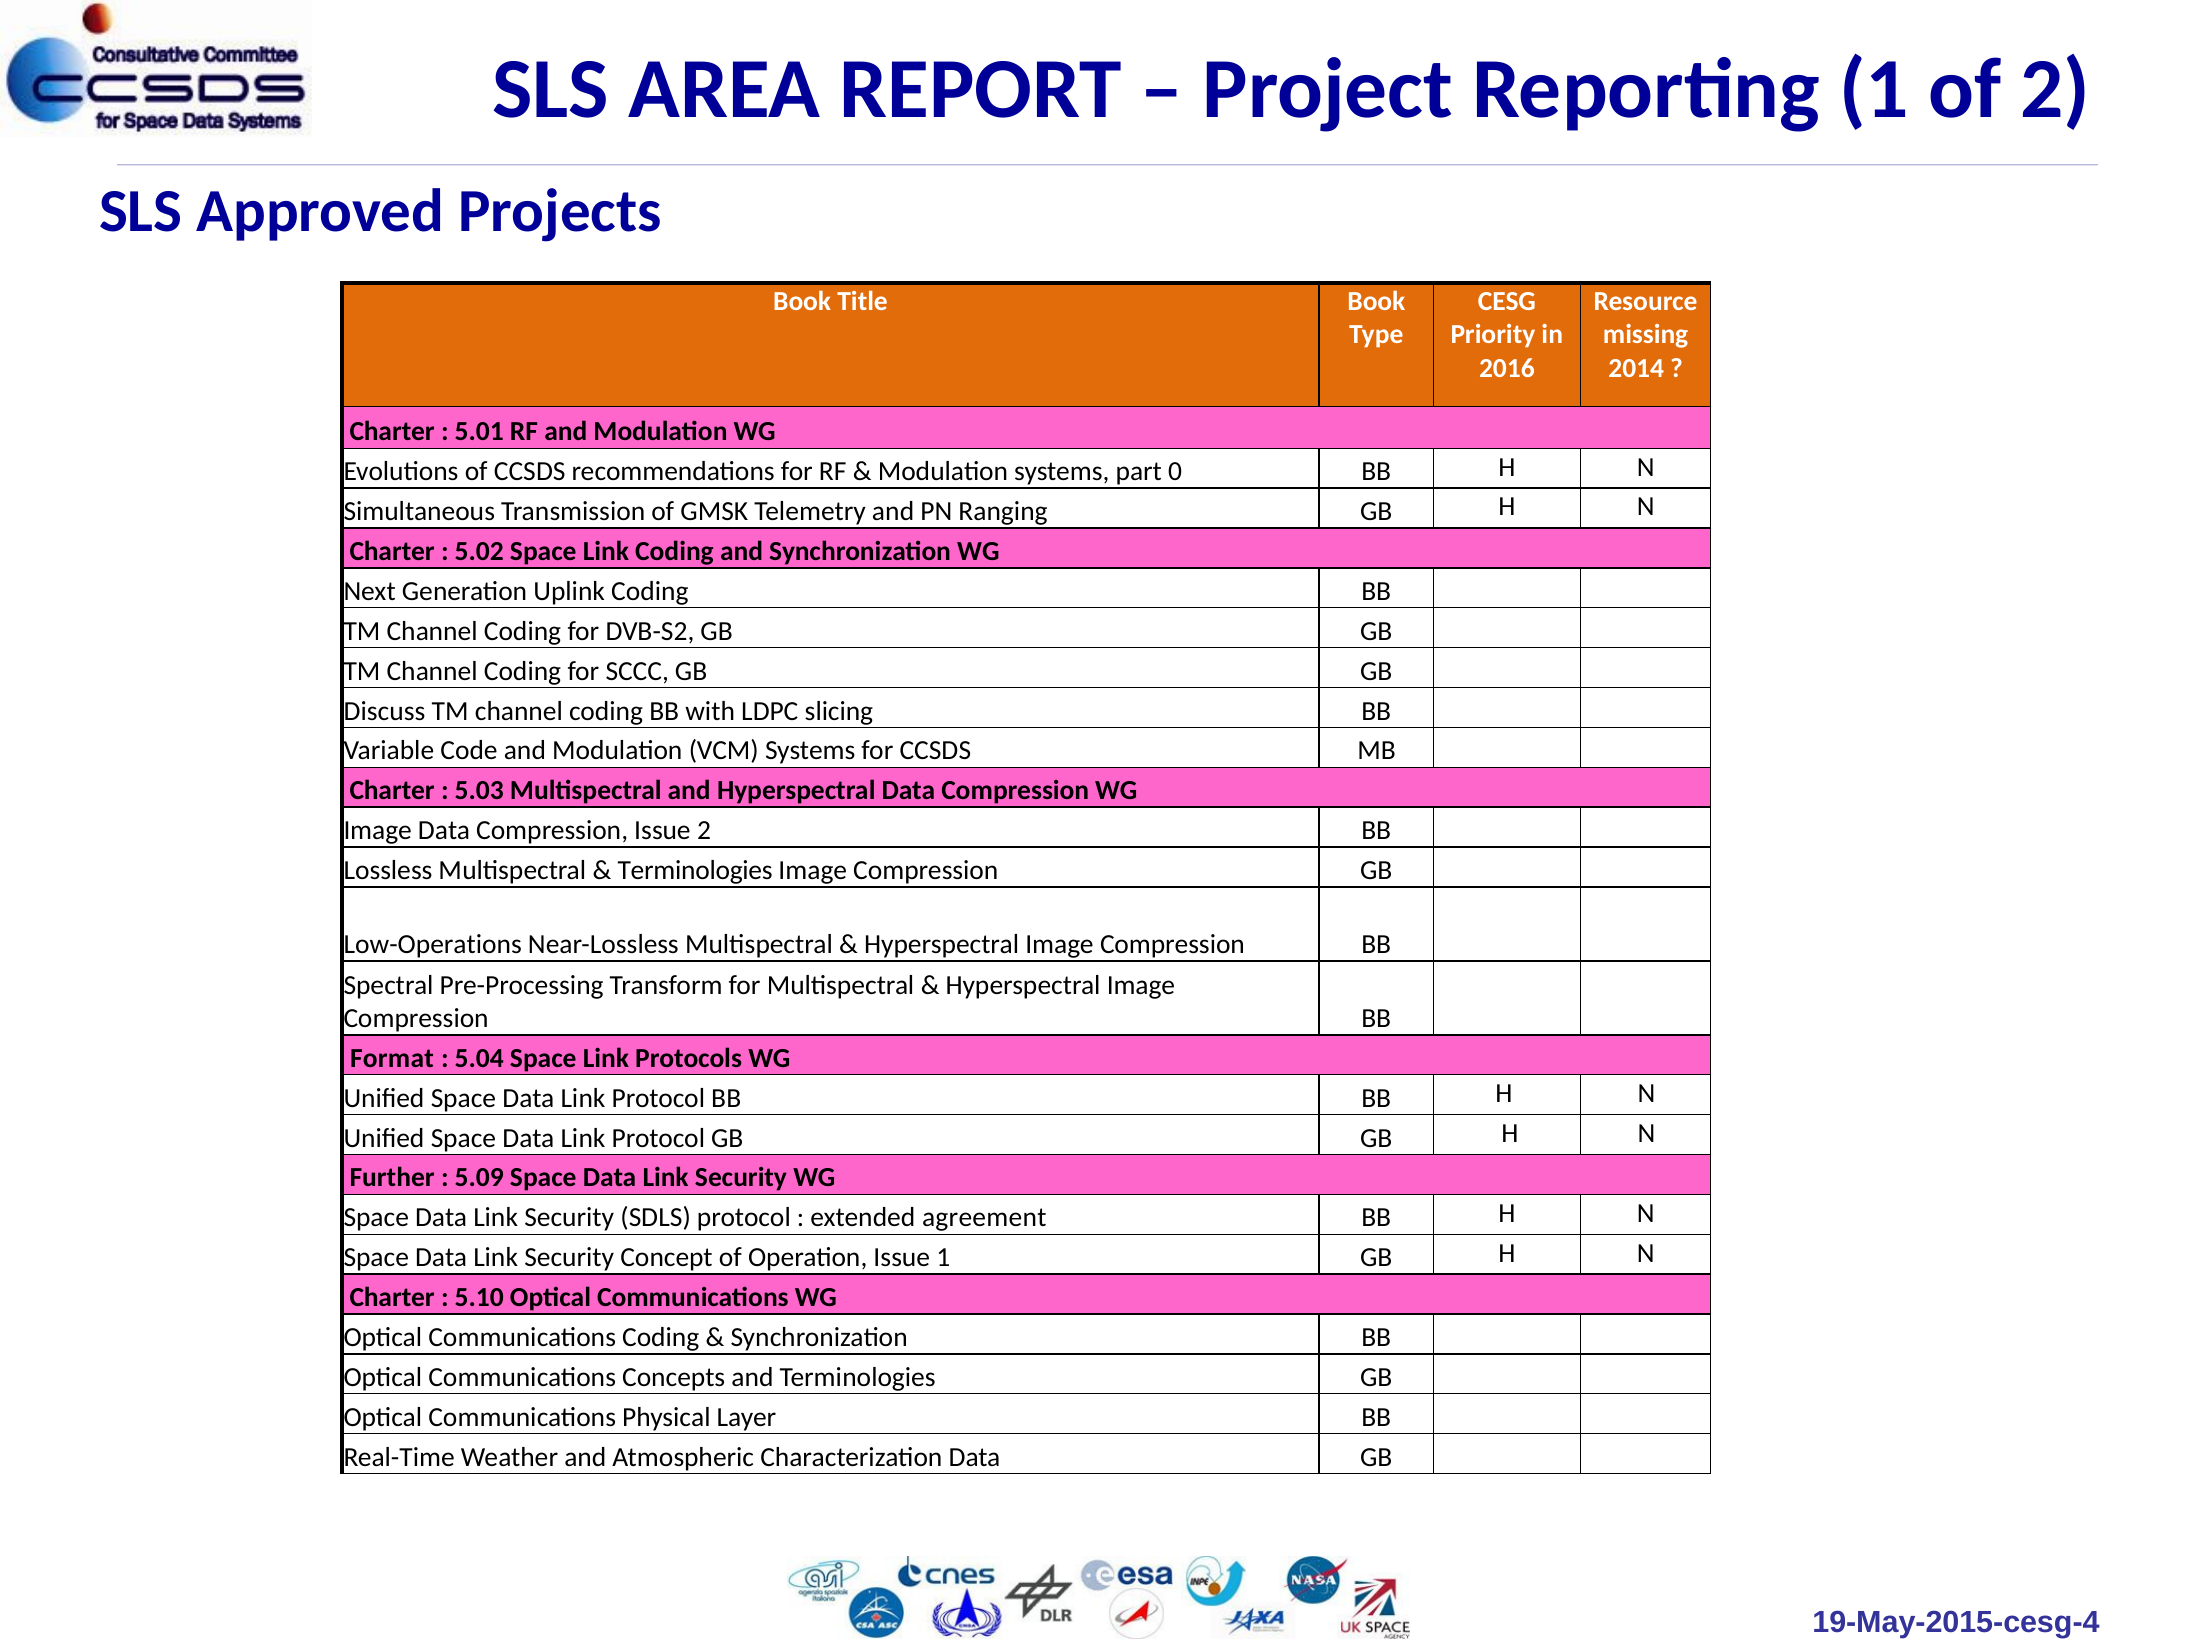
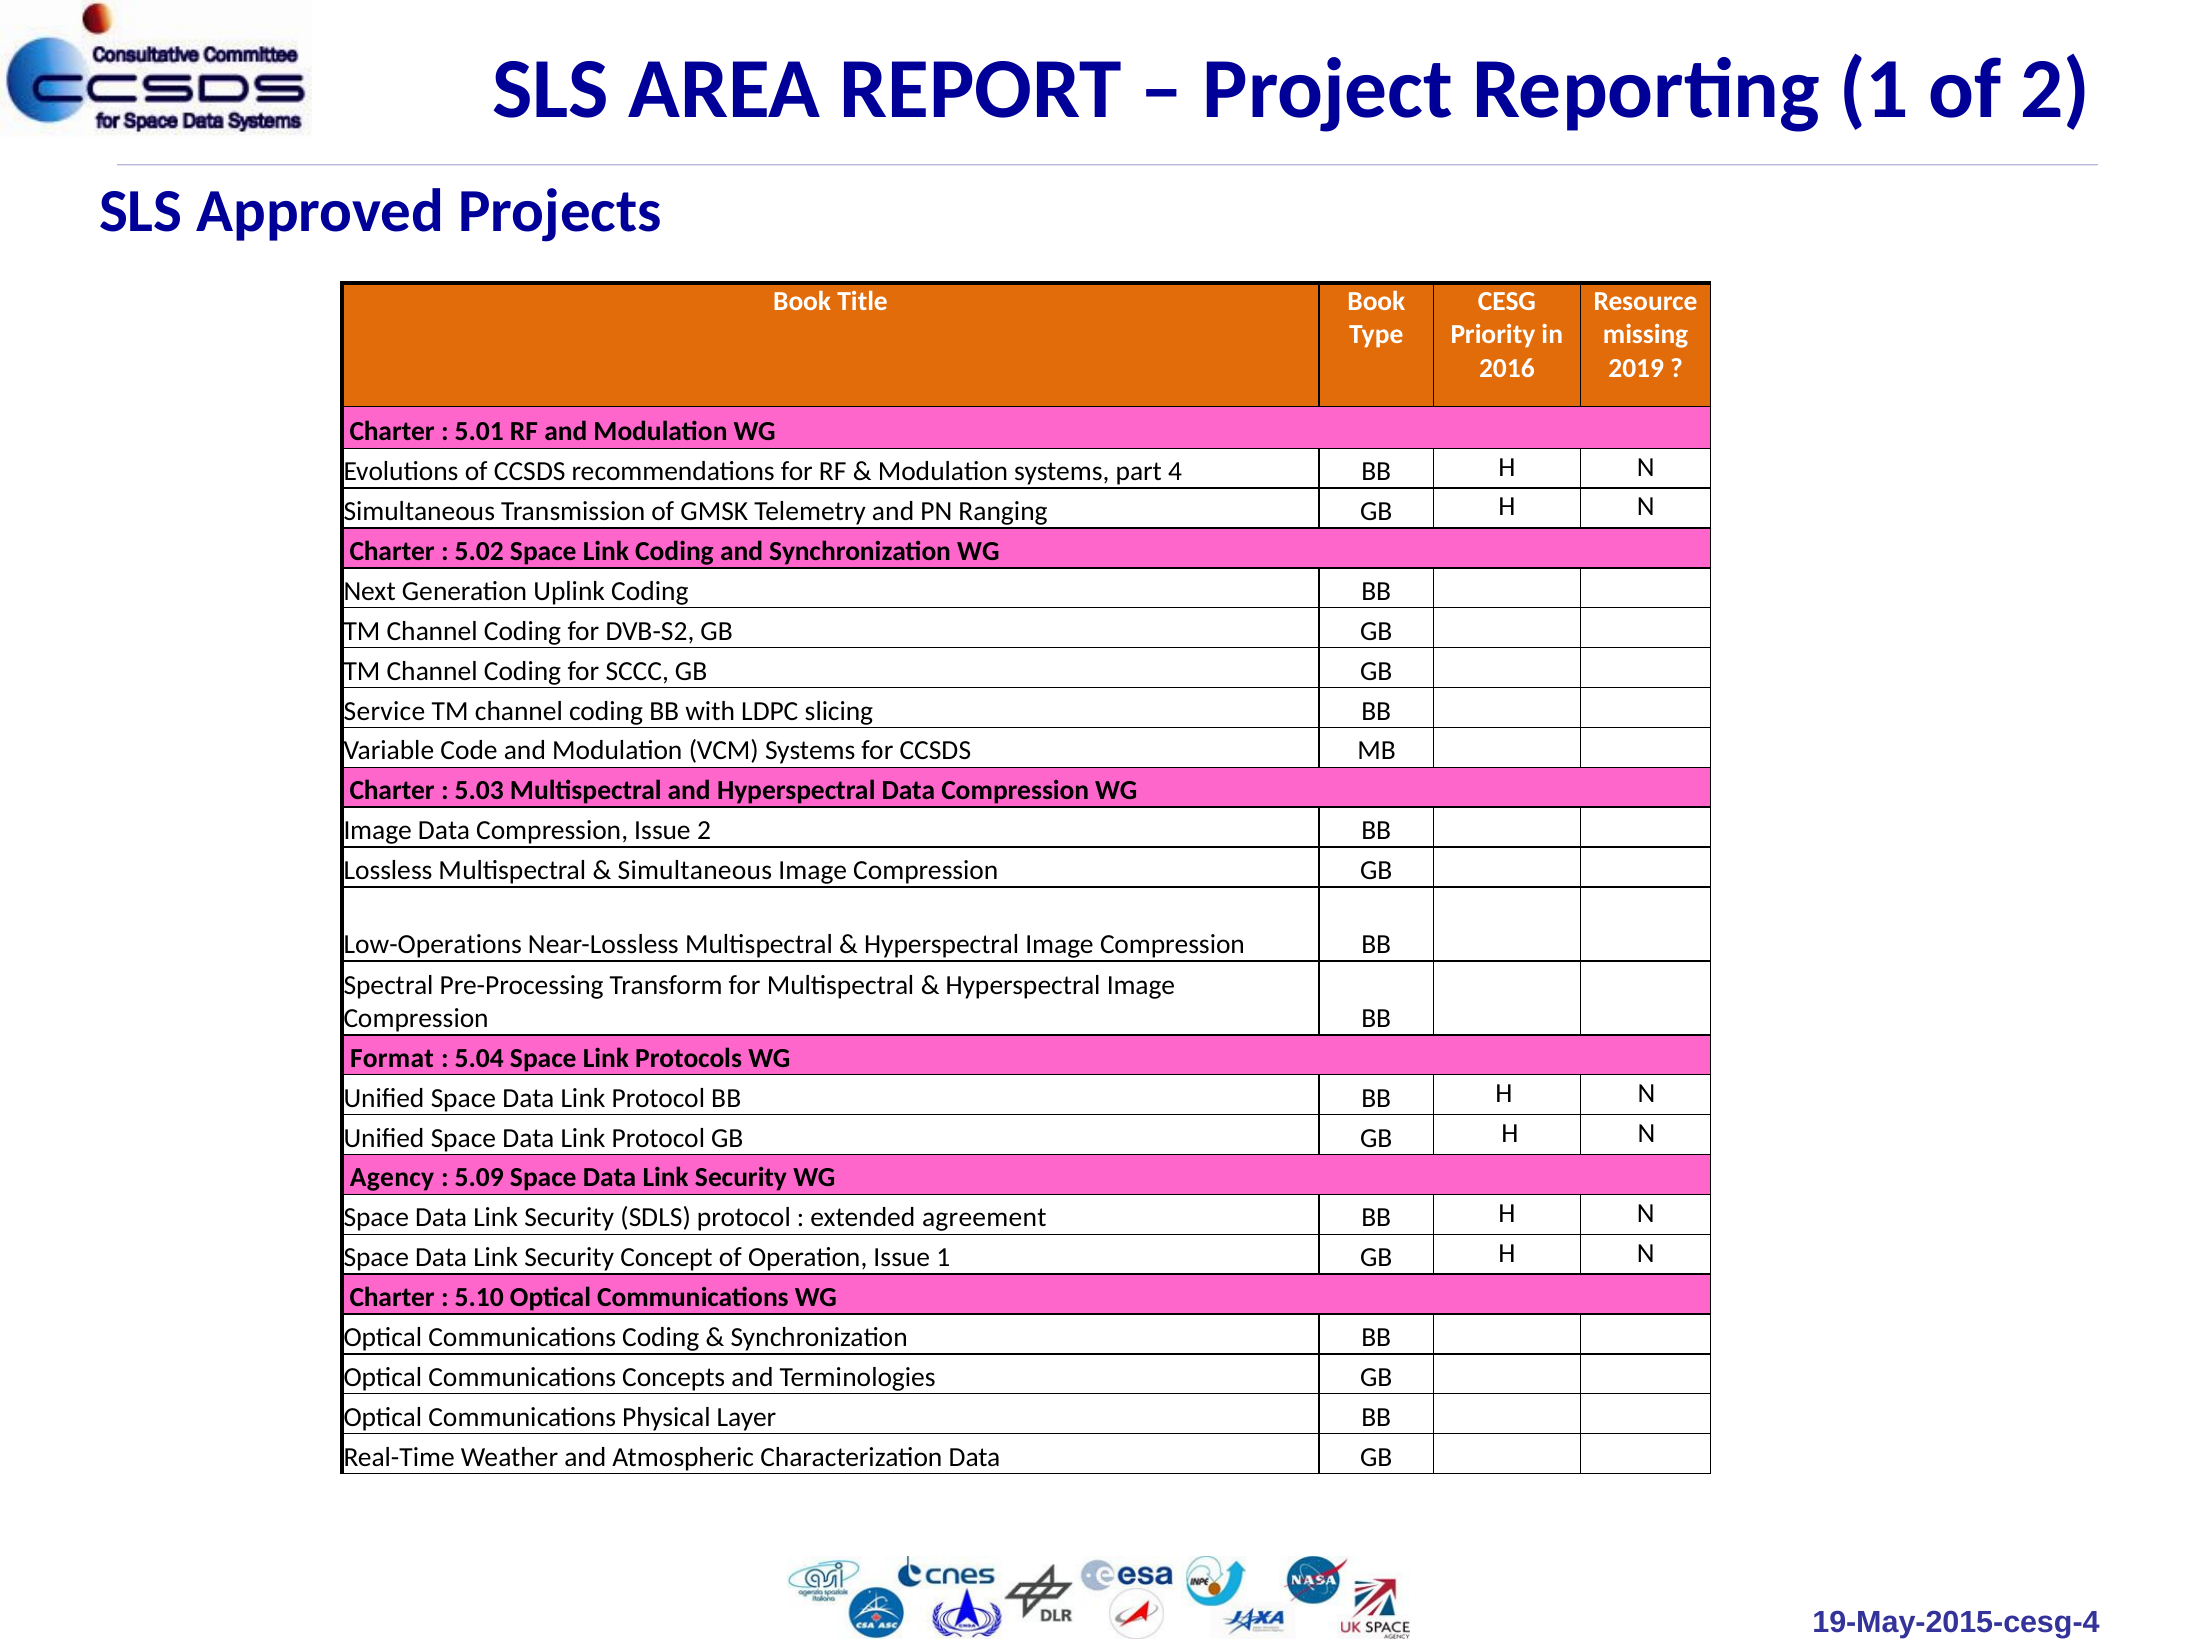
2014: 2014 -> 2019
0: 0 -> 4
Discuss: Discuss -> Service
Terminologies at (695, 870): Terminologies -> Simultaneous
Further: Further -> Agency
